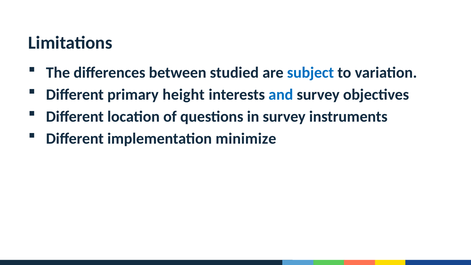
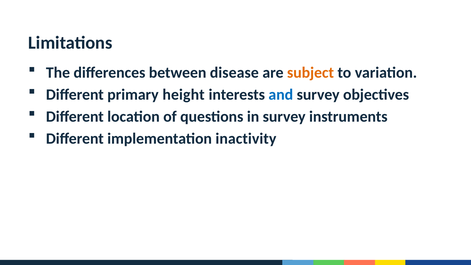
studied: studied -> disease
subject colour: blue -> orange
minimize: minimize -> inactivity
